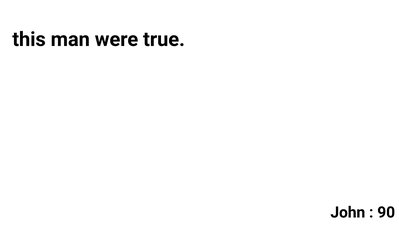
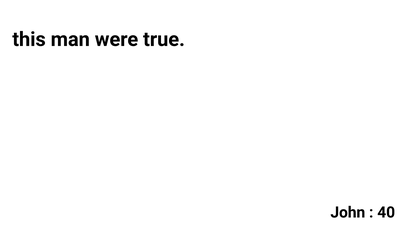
90: 90 -> 40
